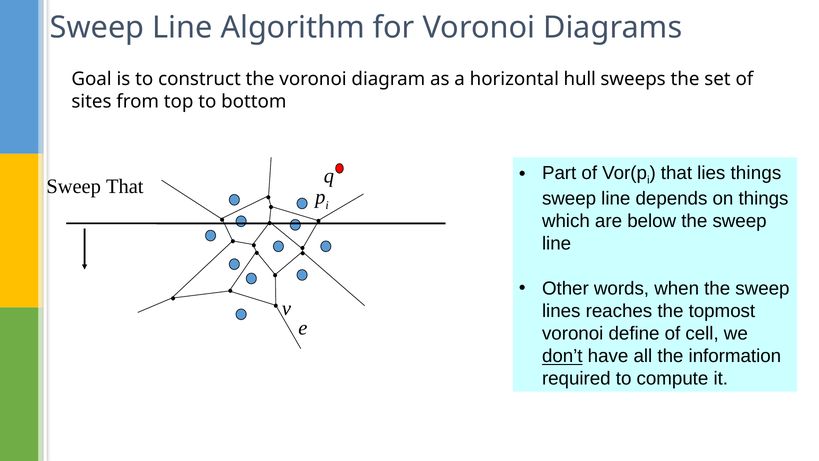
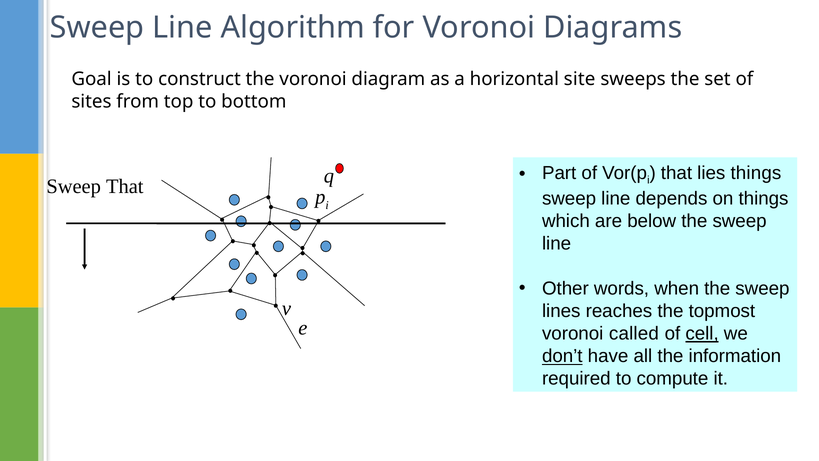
hull: hull -> site
define: define -> called
cell underline: none -> present
